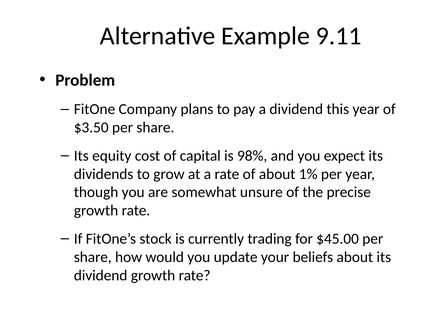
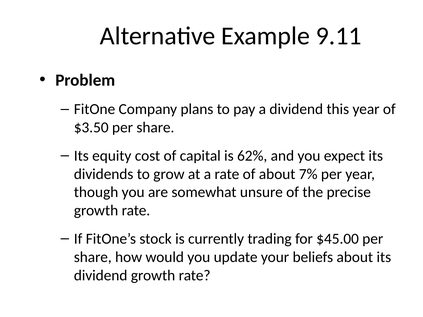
98%: 98% -> 62%
1%: 1% -> 7%
